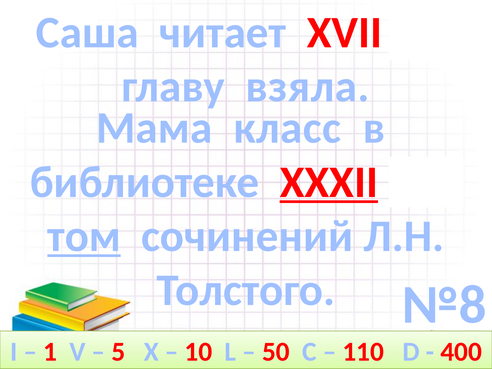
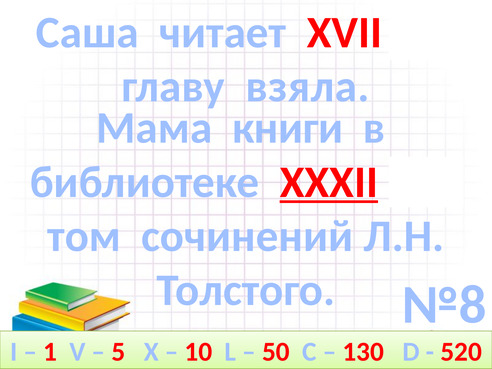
класс: класс -> книги
том underline: present -> none
110: 110 -> 130
400: 400 -> 520
